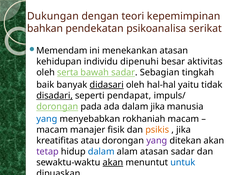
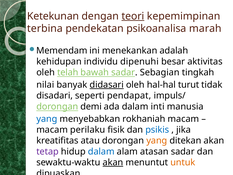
Dukungan: Dukungan -> Ketekunan
teori underline: none -> present
bahkan: bahkan -> terbina
serikat: serikat -> marah
menekankan atasan: atasan -> adalah
serta: serta -> telah
baik: baik -> nilai
yaitu: yaitu -> turut
disadari underline: present -> none
pada: pada -> demi
dalam jika: jika -> inti
manajer: manajer -> perilaku
psikis colour: orange -> blue
yang at (157, 140) colour: purple -> orange
untuk colour: blue -> orange
